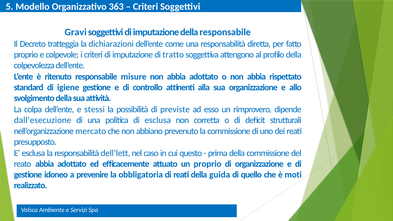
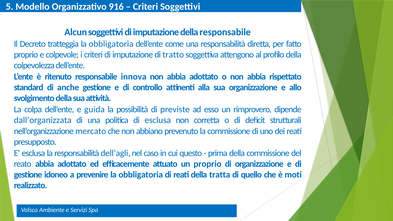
363: 363 -> 916
Gravi: Gravi -> Alcun
tratteggia la dichiarazioni: dichiarazioni -> obbligatoria
misure: misure -> innova
igiene: igiene -> anche
stessi: stessi -> guida
dall’esecuzione: dall’esecuzione -> dall’organizzata
dell’lett: dell’lett -> dell’agli
guida: guida -> tratta
